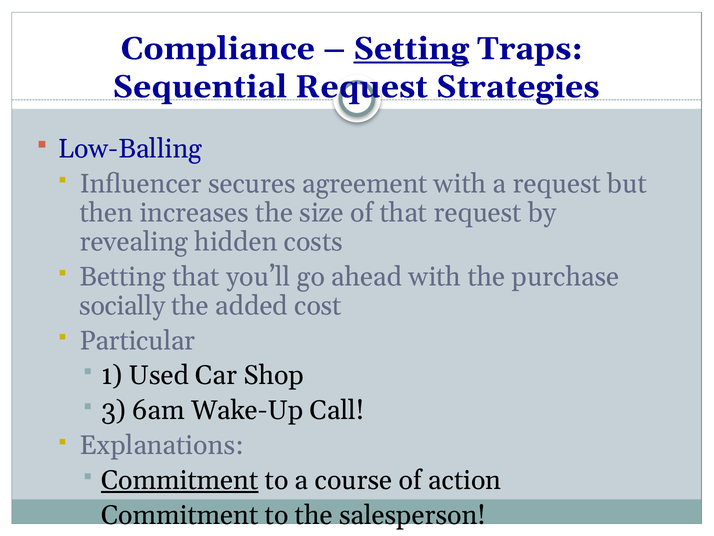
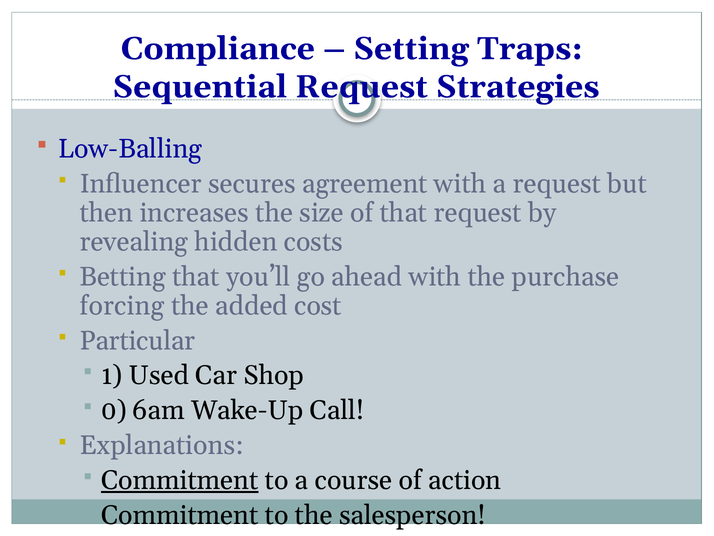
Setting underline: present -> none
socially: socially -> forcing
3: 3 -> 0
